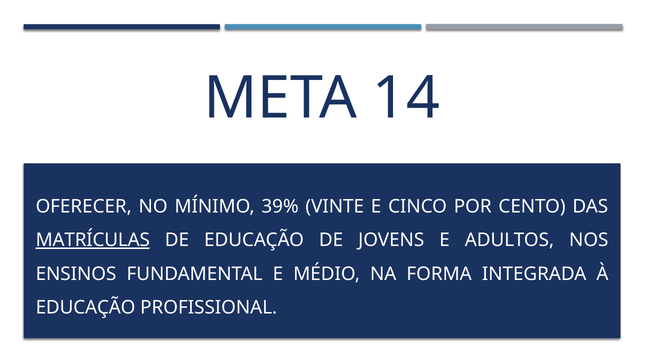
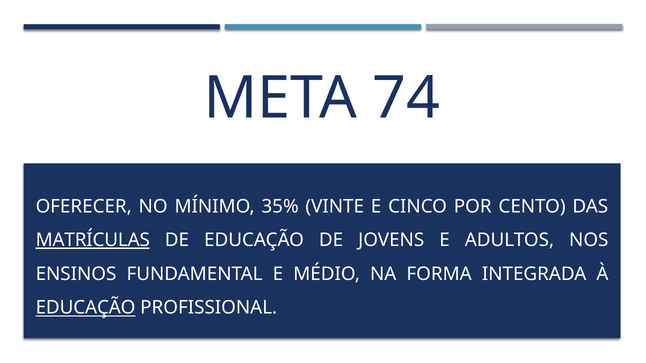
14: 14 -> 74
39%: 39% -> 35%
EDUCAÇÃO at (86, 308) underline: none -> present
